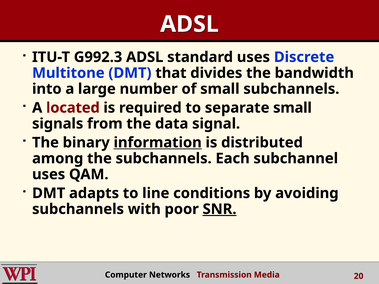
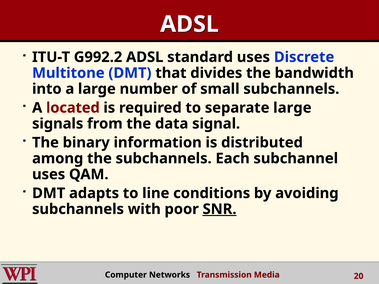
G992.3: G992.3 -> G992.2
separate small: small -> large
information underline: present -> none
